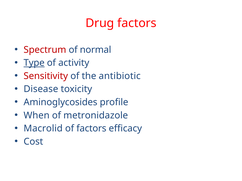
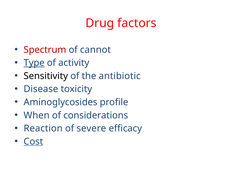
normal: normal -> cannot
Sensitivity colour: red -> black
metronidazole: metronidazole -> considerations
Macrolid: Macrolid -> Reaction
of factors: factors -> severe
Cost underline: none -> present
